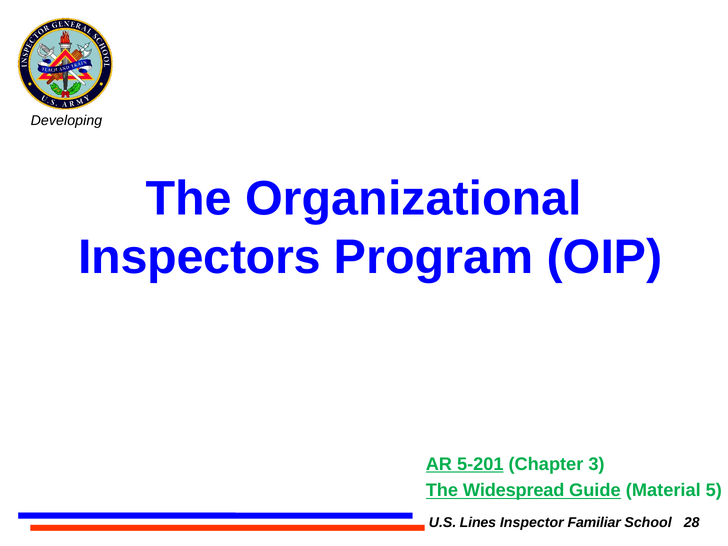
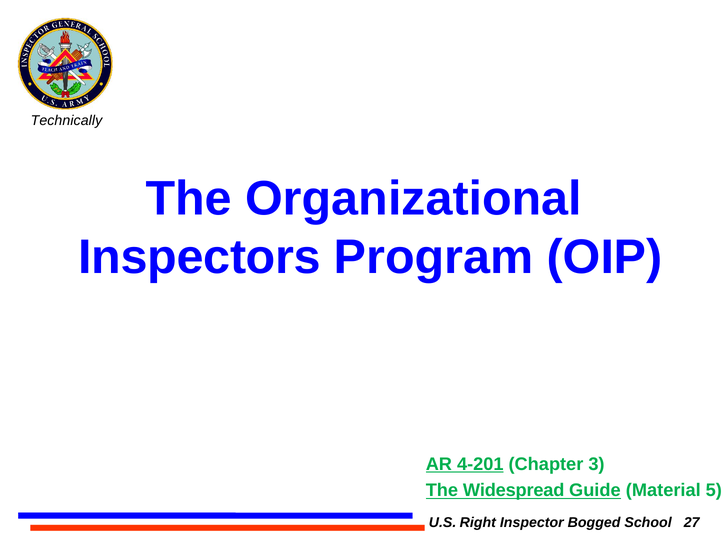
Developing: Developing -> Technically
5-201: 5-201 -> 4-201
Lines: Lines -> Right
Familiar: Familiar -> Bogged
28: 28 -> 27
